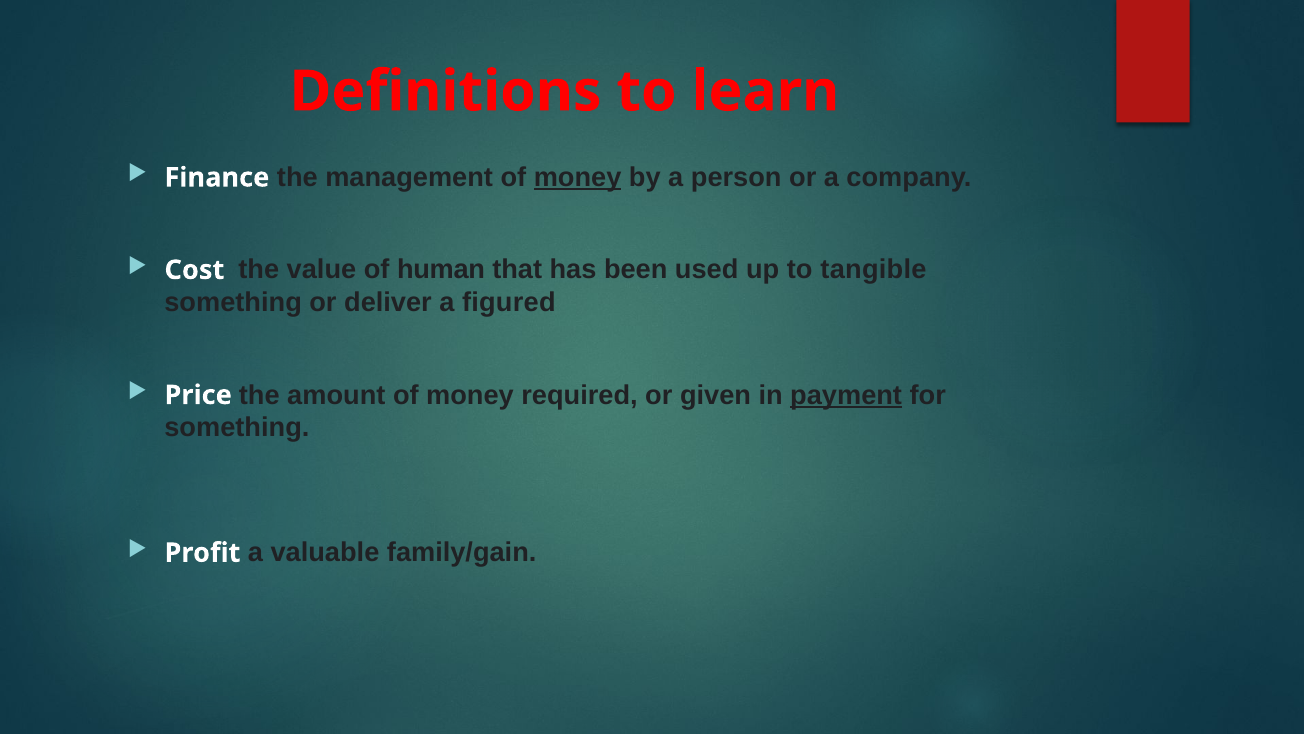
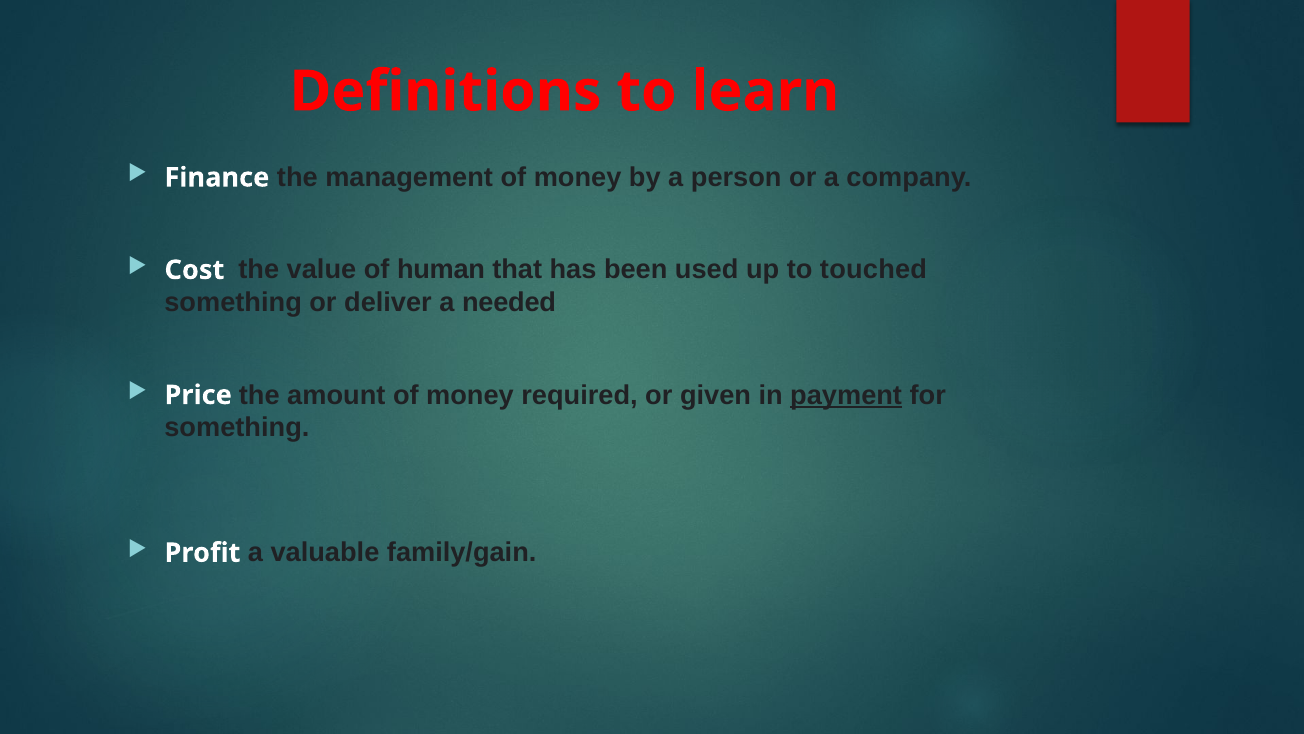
money at (578, 177) underline: present -> none
tangible: tangible -> touched
figured: figured -> needed
